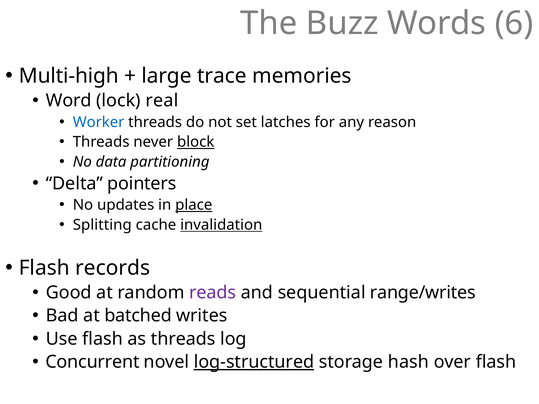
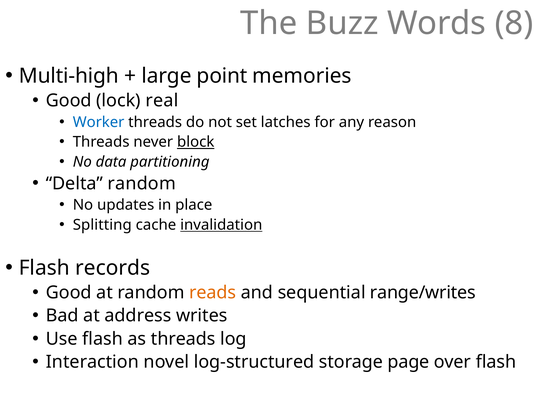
6: 6 -> 8
trace: trace -> point
Word at (69, 101): Word -> Good
Delta pointers: pointers -> random
place underline: present -> none
reads colour: purple -> orange
batched: batched -> address
Concurrent: Concurrent -> Interaction
log-structured underline: present -> none
hash: hash -> page
